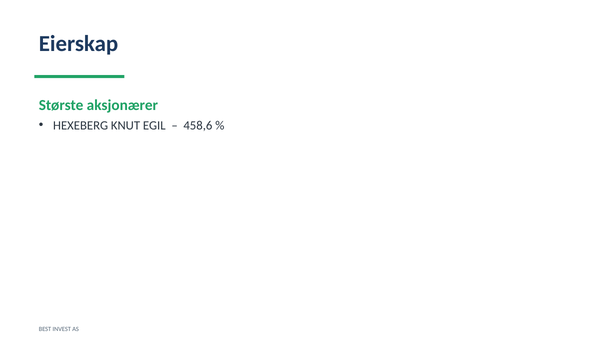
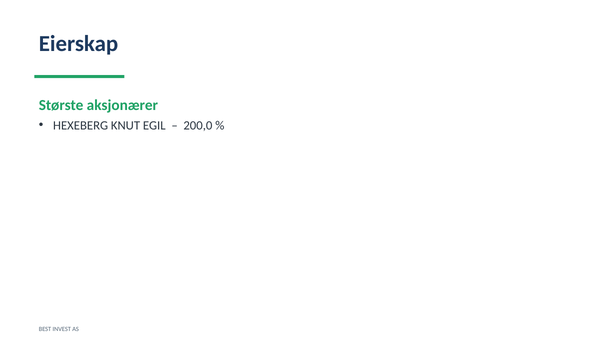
458,6: 458,6 -> 200,0
